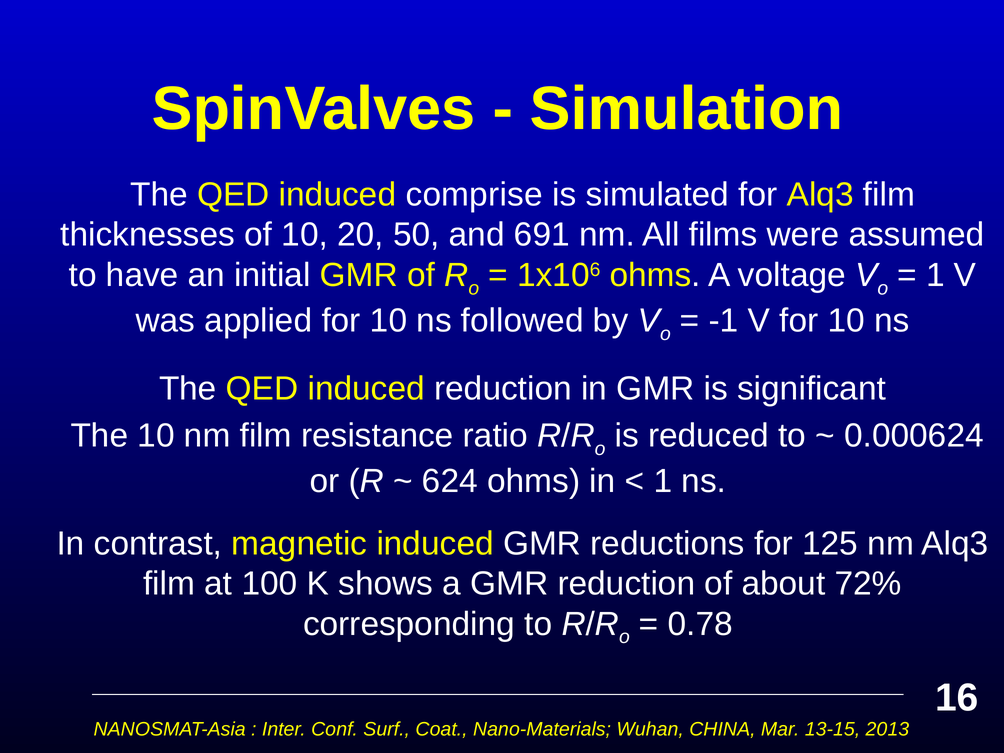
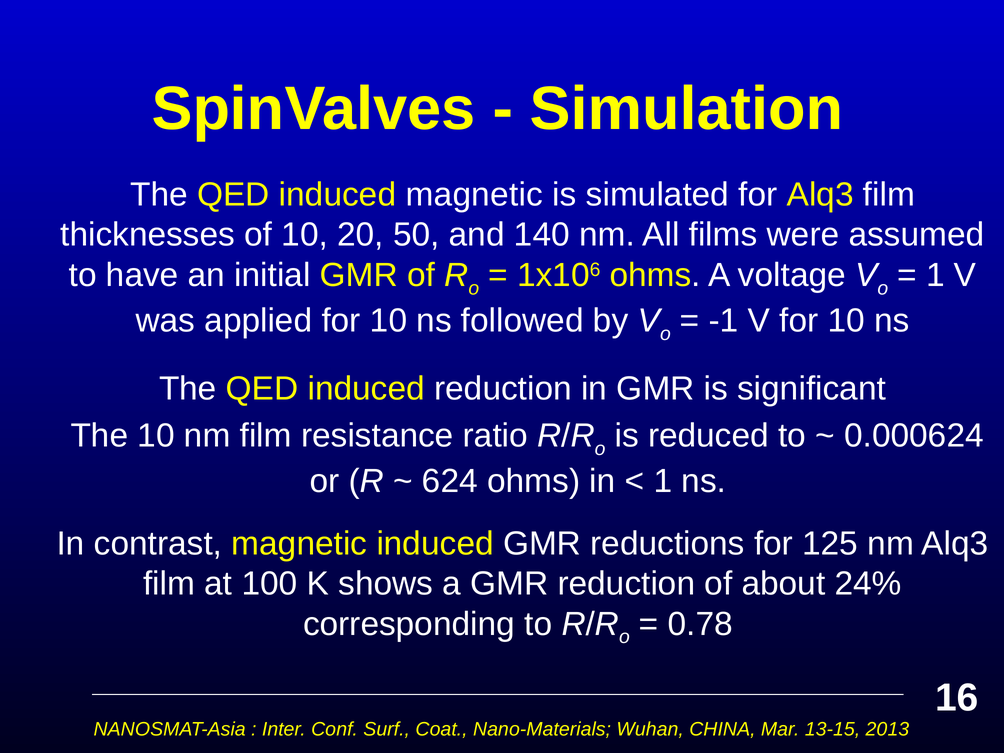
induced comprise: comprise -> magnetic
691: 691 -> 140
72%: 72% -> 24%
